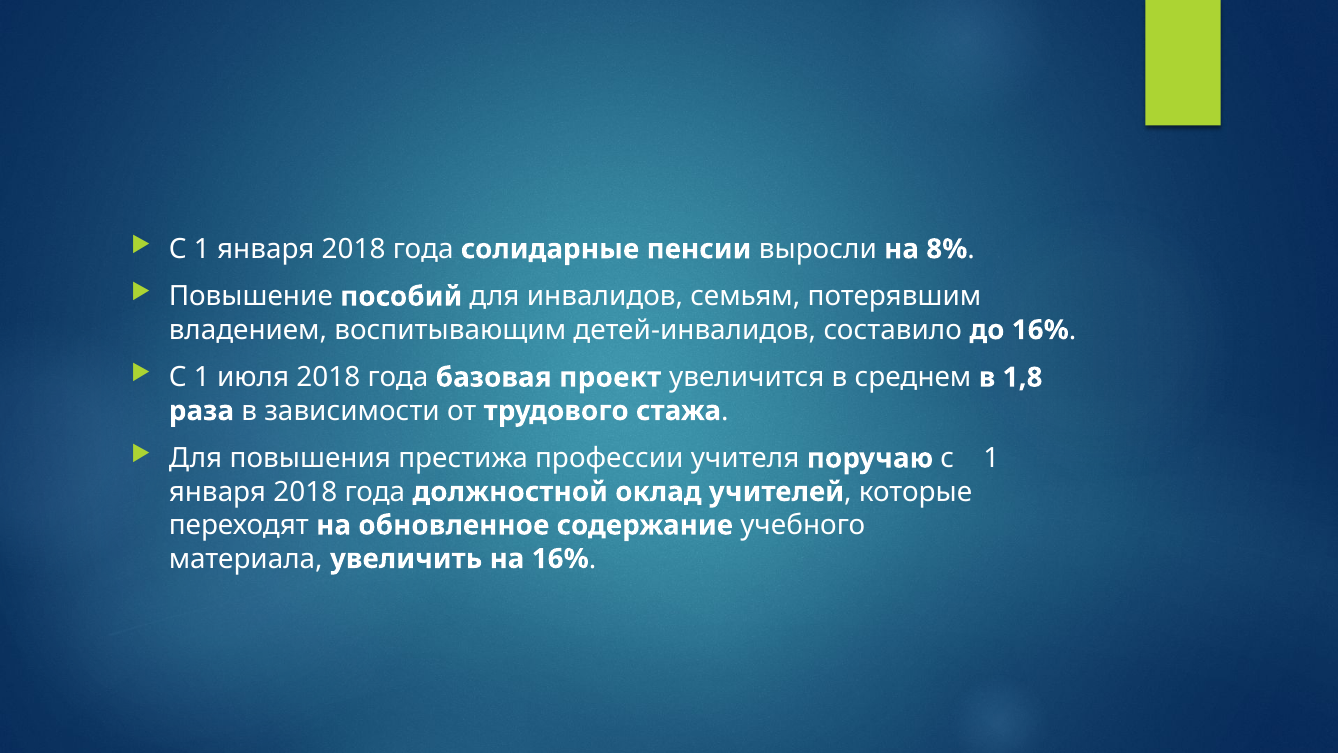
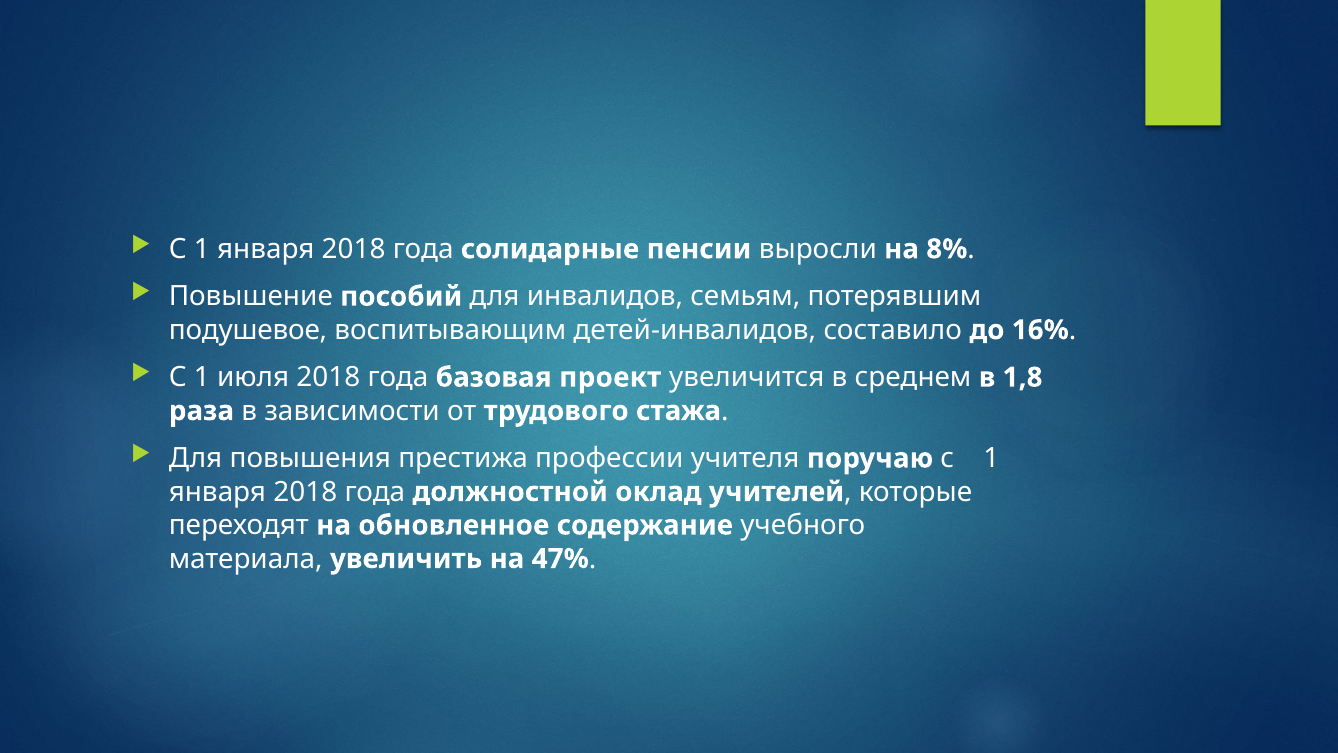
владением: владением -> подушевое
на 16%: 16% -> 47%
